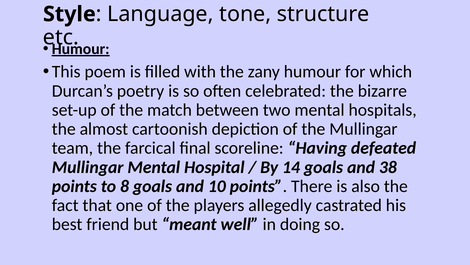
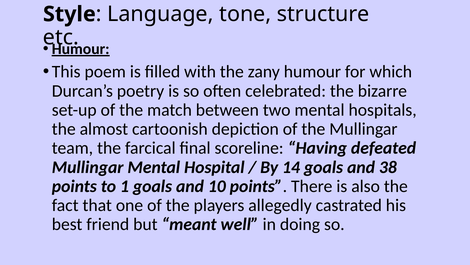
8: 8 -> 1
